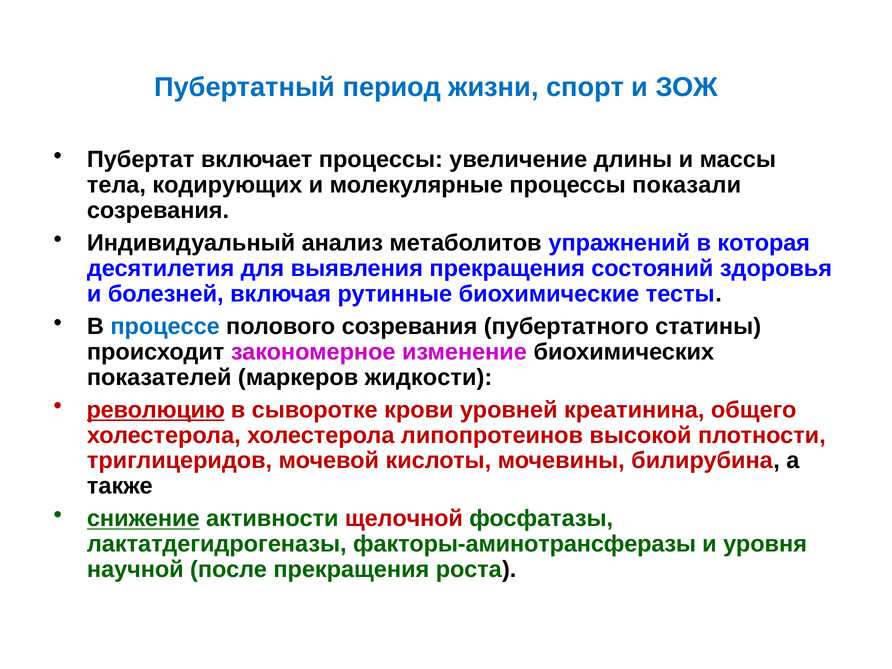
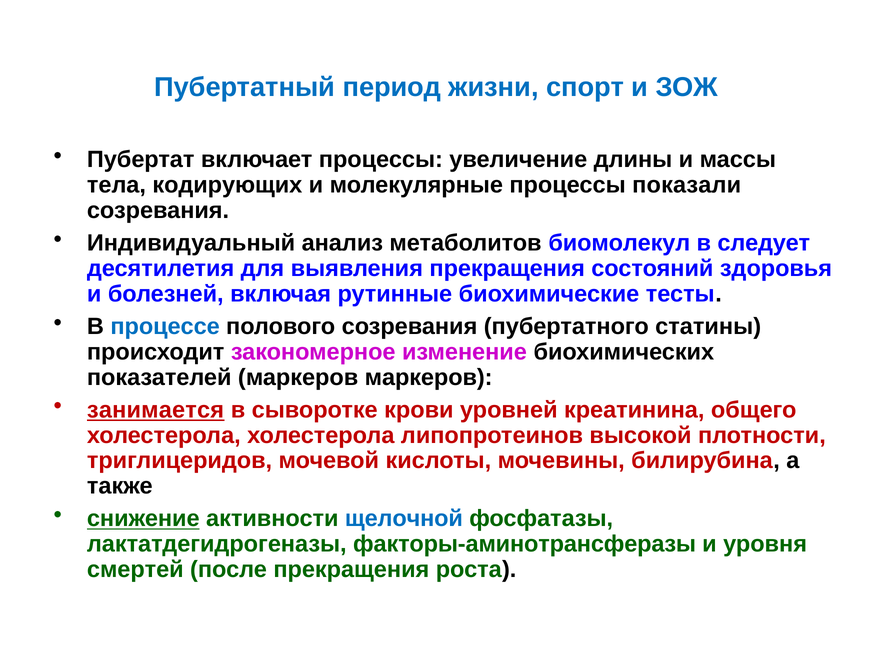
упражнений: упражнений -> биомолекул
которая: которая -> следует
маркеров жидкости: жидкости -> маркеров
революцию: революцию -> занимается
щелочной colour: red -> blue
научной: научной -> смертей
